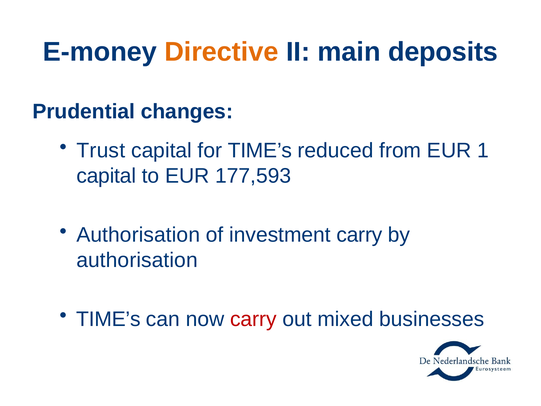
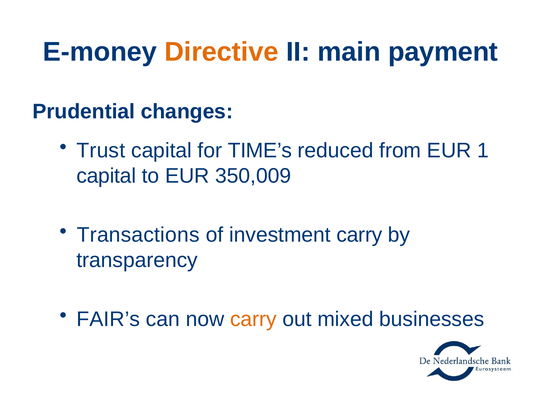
deposits: deposits -> payment
177,593: 177,593 -> 350,009
Authorisation at (138, 235): Authorisation -> Transactions
authorisation at (137, 260): authorisation -> transparency
TIME’s at (108, 319): TIME’s -> FAIR’s
carry at (253, 319) colour: red -> orange
